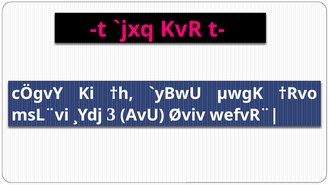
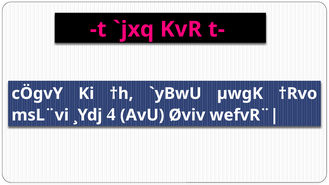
3: 3 -> 4
